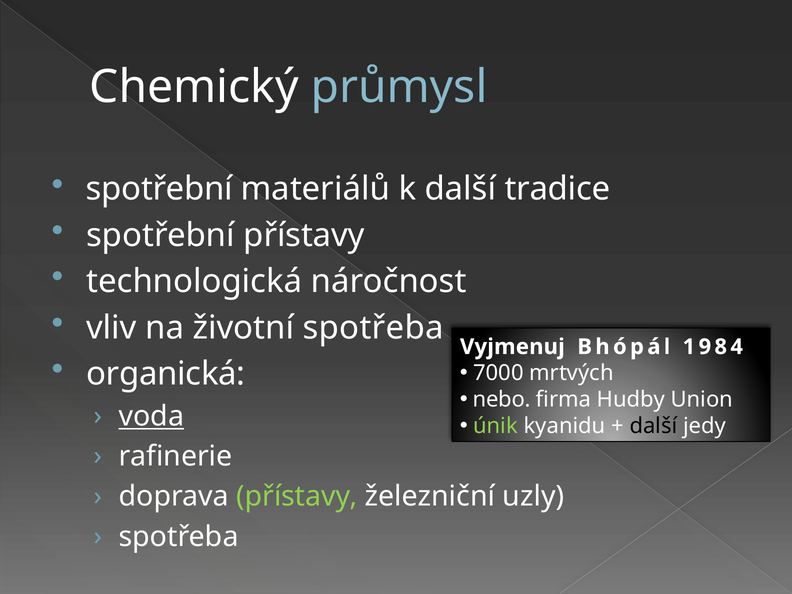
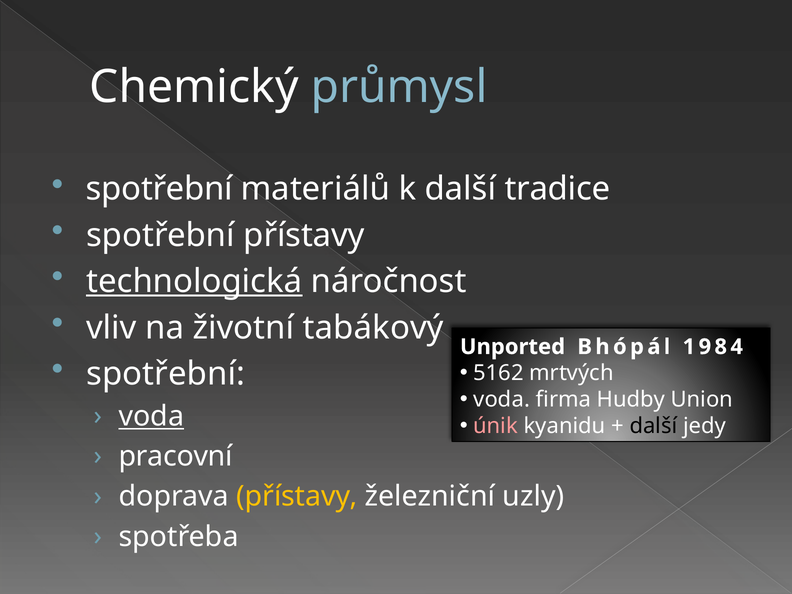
technologická underline: none -> present
životní spotřeba: spotřeba -> tabákový
Vyjmenuj: Vyjmenuj -> Unported
organická at (166, 374): organická -> spotřební
7000: 7000 -> 5162
nebo at (502, 400): nebo -> voda
únik colour: light green -> pink
rafinerie: rafinerie -> pracovní
přístavy at (297, 497) colour: light green -> yellow
